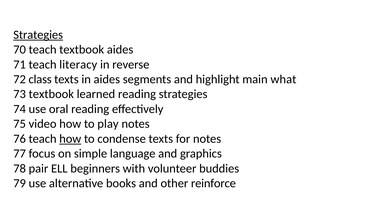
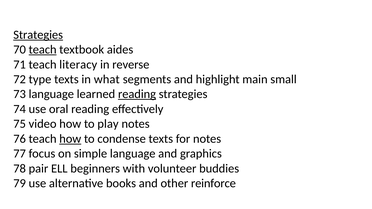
teach at (43, 50) underline: none -> present
class: class -> type
in aides: aides -> what
what: what -> small
73 textbook: textbook -> language
reading at (137, 94) underline: none -> present
